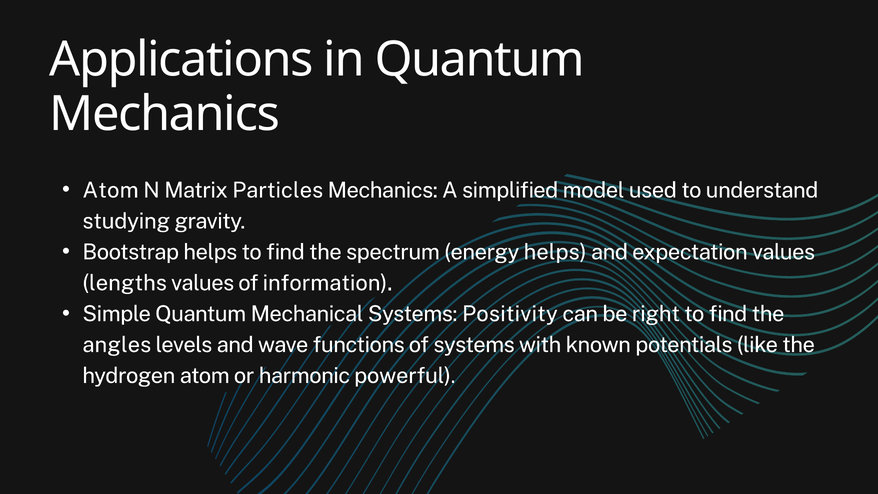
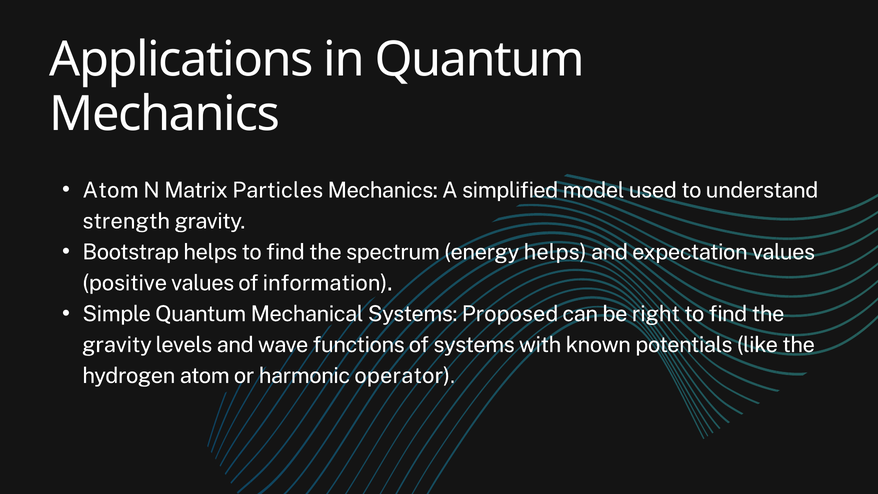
studying: studying -> strength
lengths: lengths -> positive
Positivity: Positivity -> Proposed
angles at (117, 345): angles -> gravity
powerful: powerful -> operator
